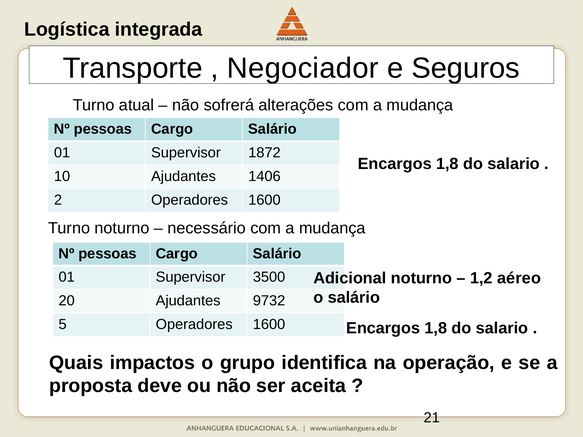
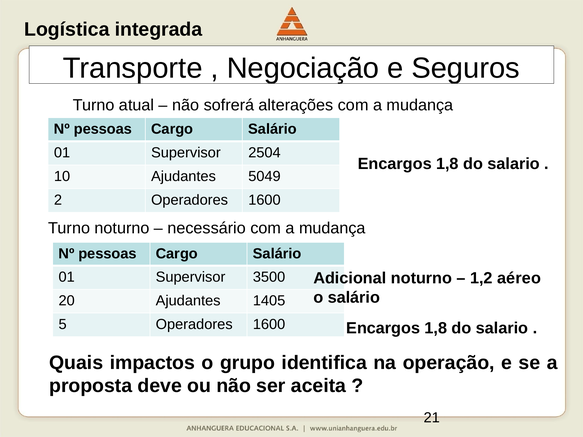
Negociador: Negociador -> Negociação
1872: 1872 -> 2504
1406: 1406 -> 5049
9732: 9732 -> 1405
